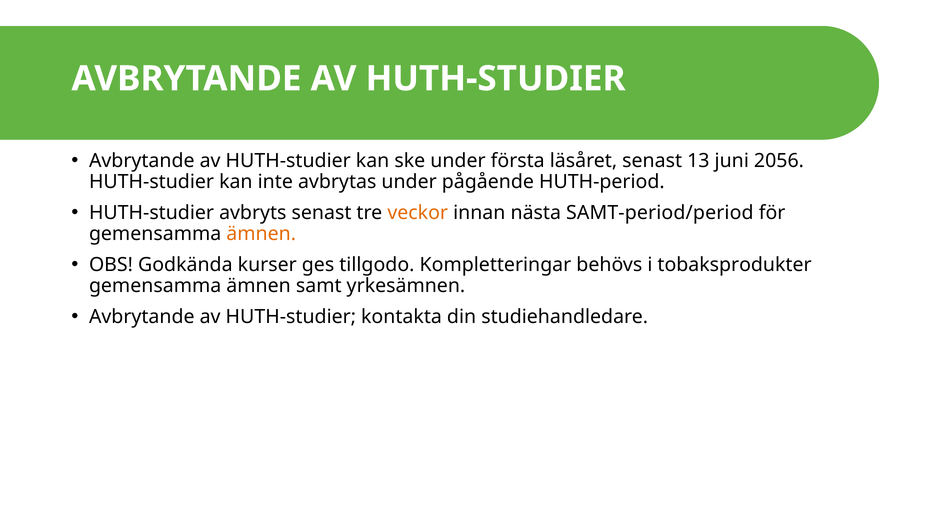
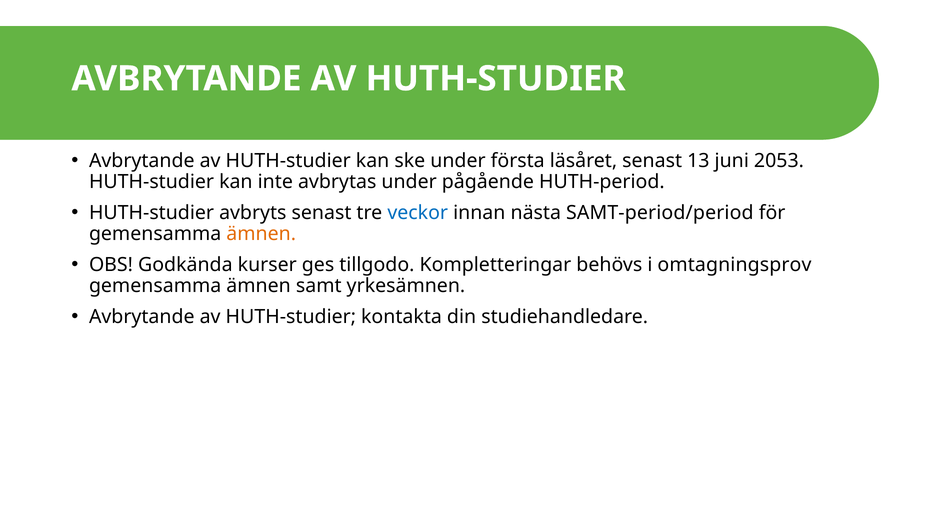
2056: 2056 -> 2053
veckor colour: orange -> blue
tobaksprodukter: tobaksprodukter -> omtagningsprov
